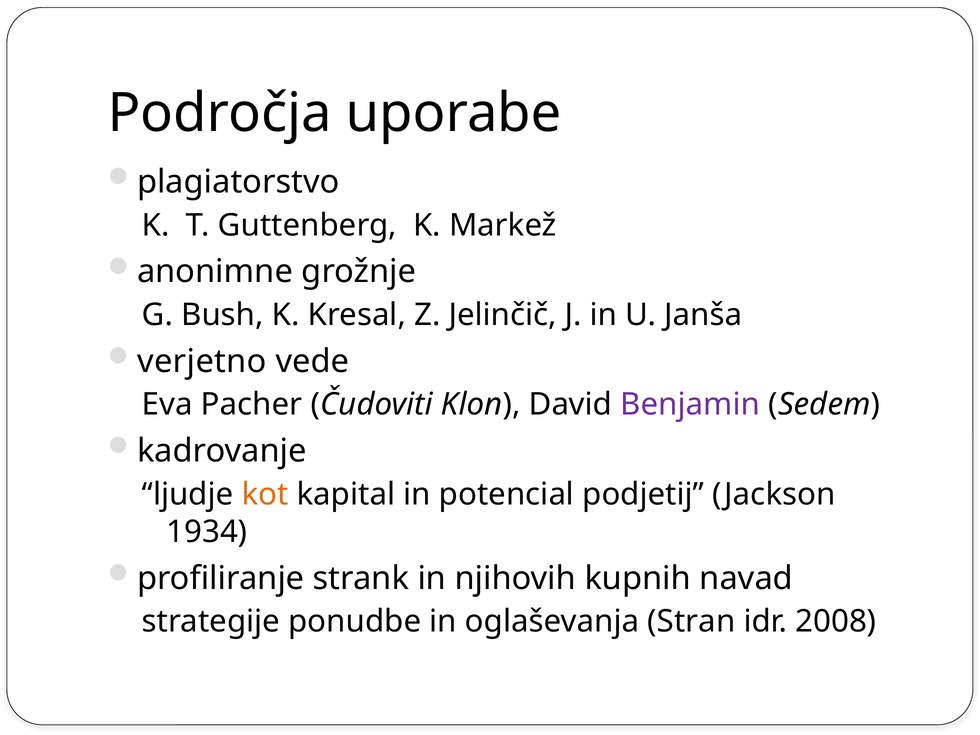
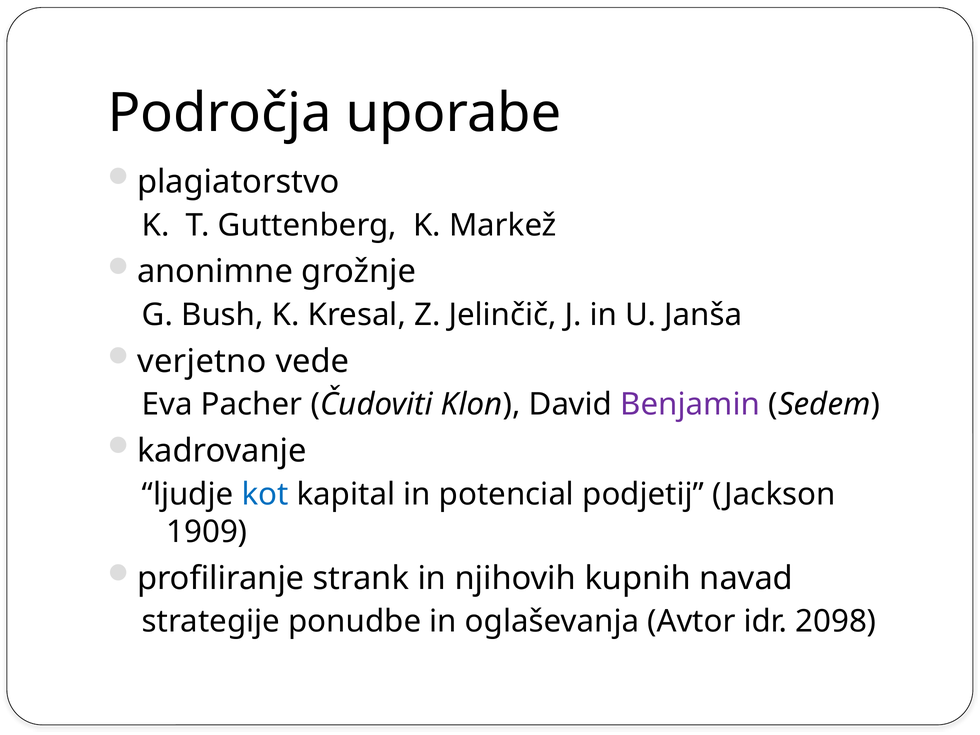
kot colour: orange -> blue
1934: 1934 -> 1909
Stran: Stran -> Avtor
2008: 2008 -> 2098
